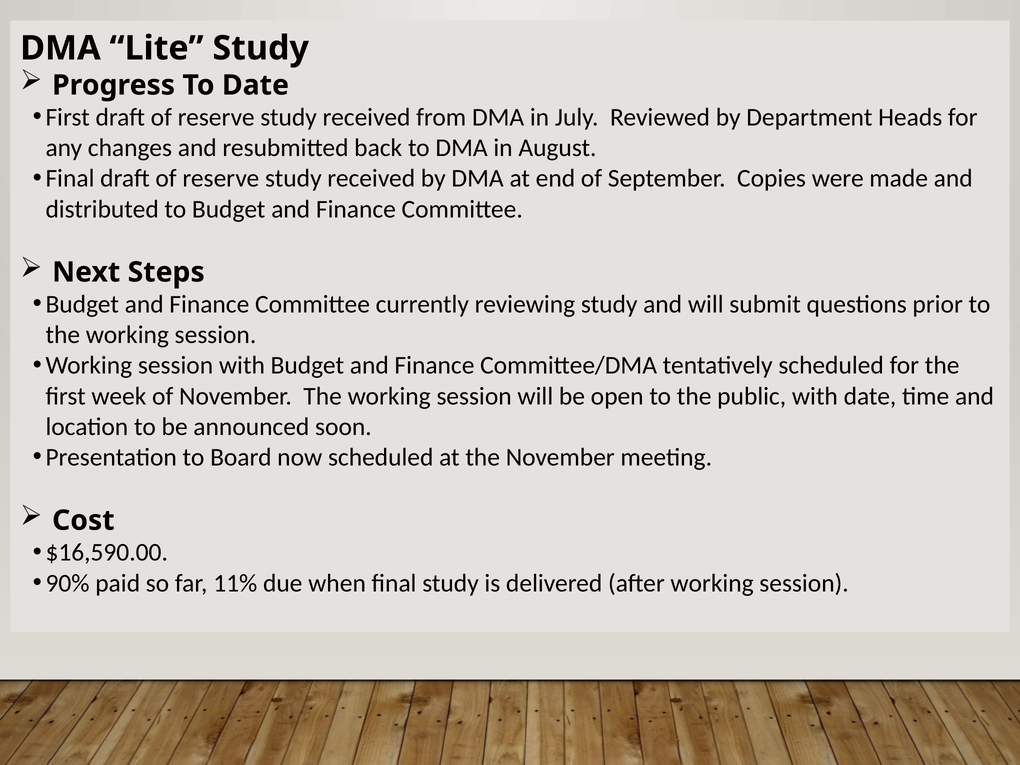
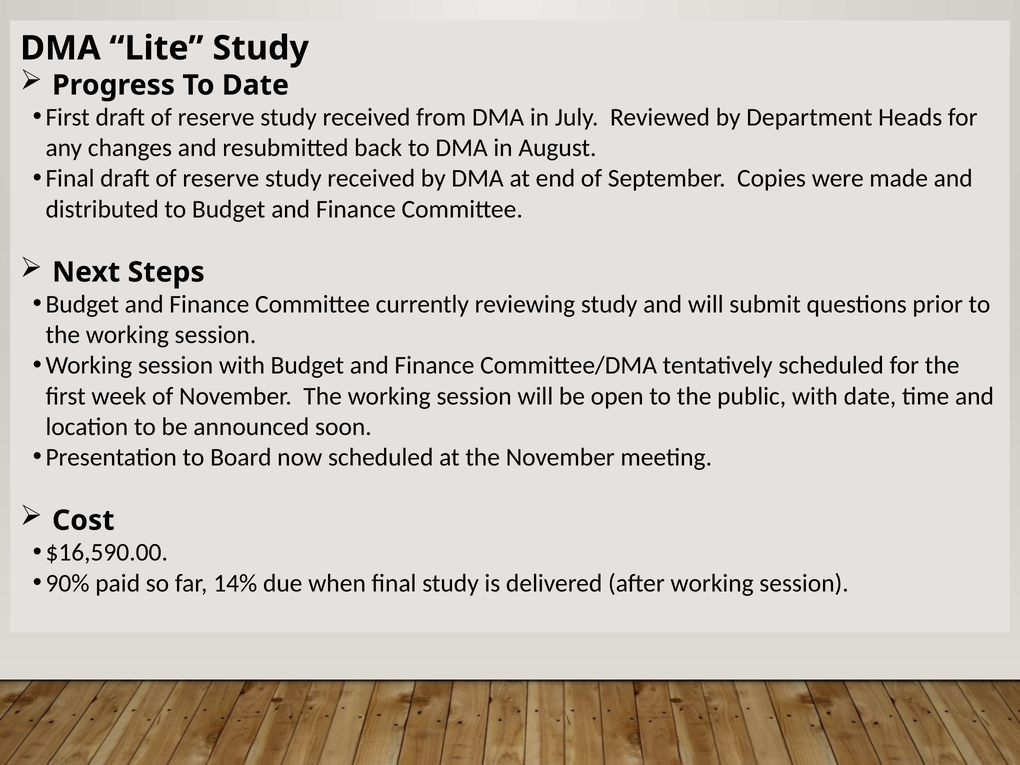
11%: 11% -> 14%
